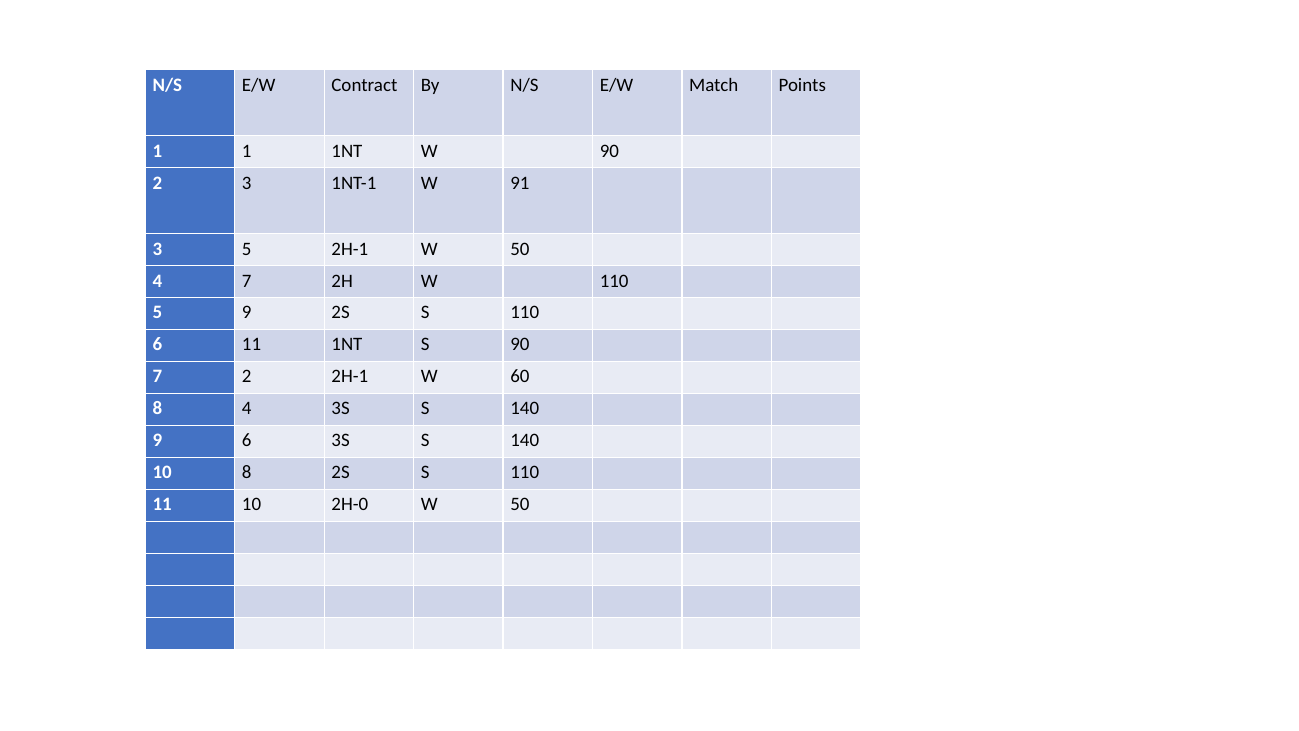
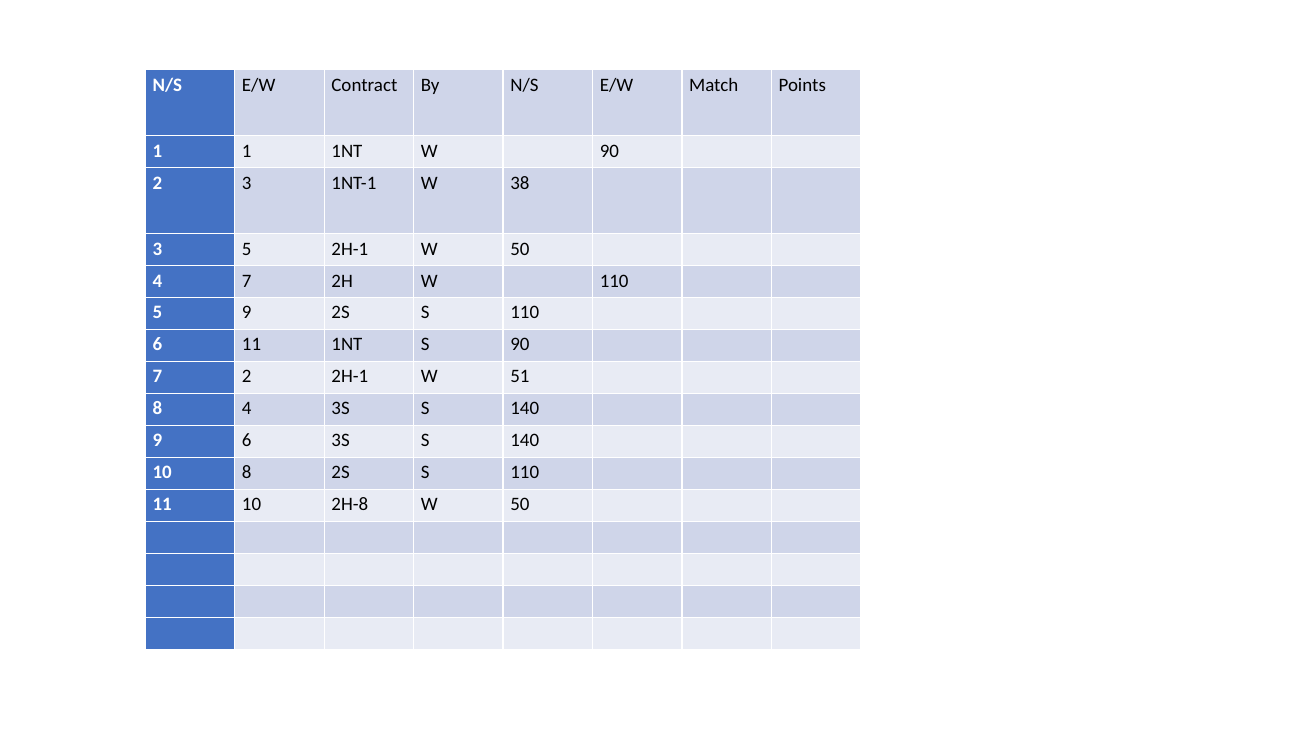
91: 91 -> 38
60: 60 -> 51
2H-0: 2H-0 -> 2H-8
